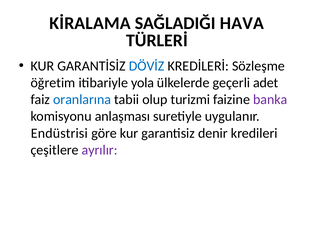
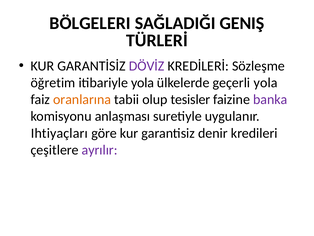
KİRALAMA: KİRALAMA -> BÖLGELERI
HAVA: HAVA -> GENIŞ
DÖVİZ colour: blue -> purple
geçerli adet: adet -> yola
oranlarına colour: blue -> orange
turizmi: turizmi -> tesisler
Endüstrisi: Endüstrisi -> Ihtiyaçları
